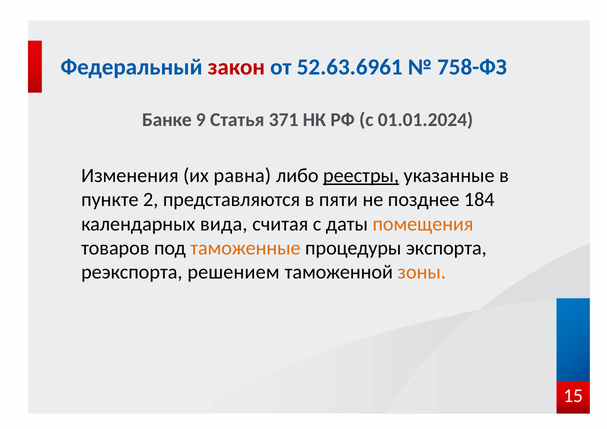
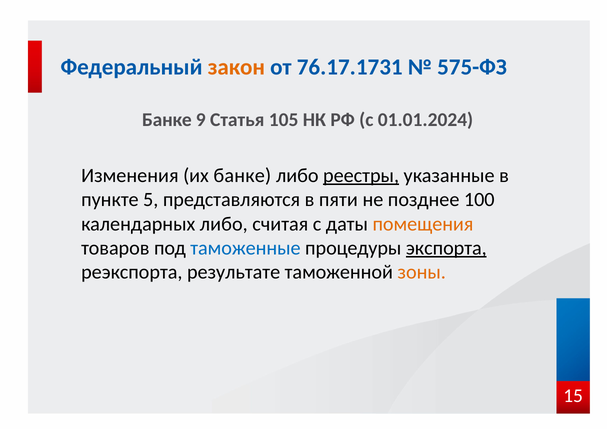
закон colour: red -> orange
52.63.6961: 52.63.6961 -> 76.17.1731
758-ФЗ: 758-ФЗ -> 575-ФЗ
371: 371 -> 105
их равна: равна -> банке
2: 2 -> 5
184: 184 -> 100
календарных вида: вида -> либо
таможенные colour: orange -> blue
экспорта underline: none -> present
решением: решением -> результате
